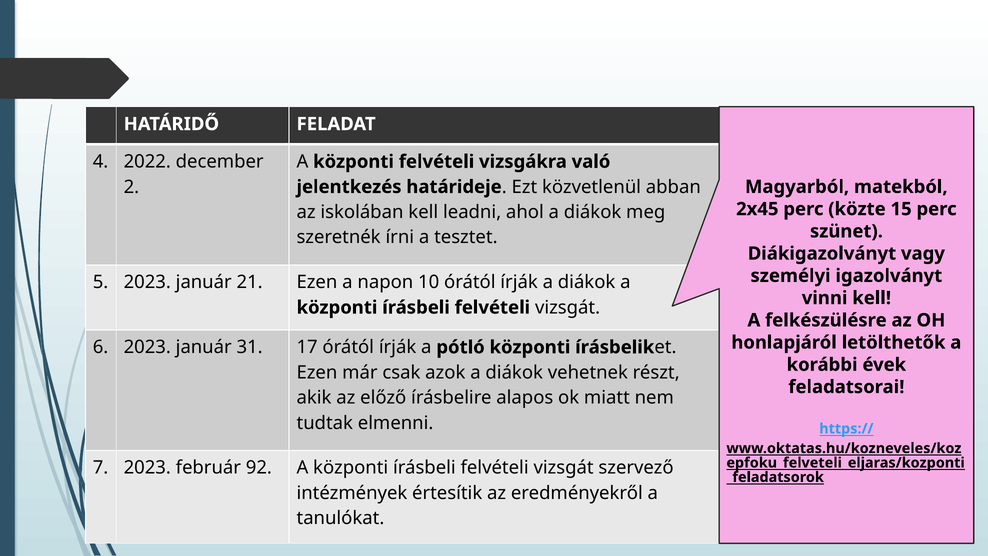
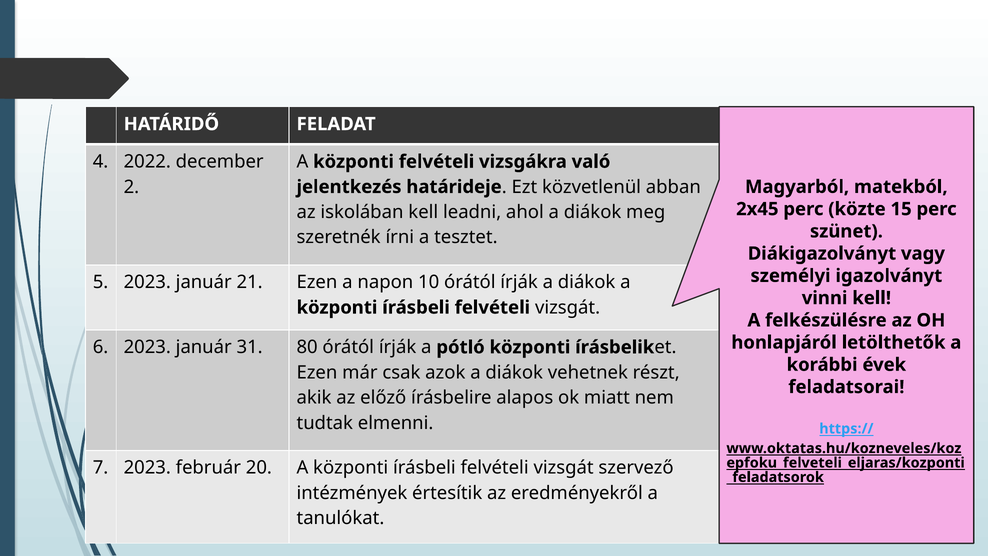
17: 17 -> 80
92: 92 -> 20
